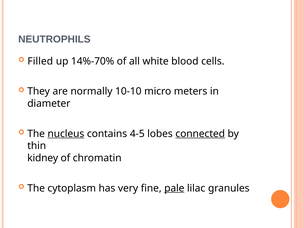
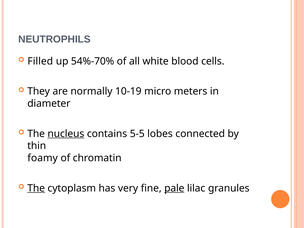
14%-70%: 14%-70% -> 54%-70%
10-10: 10-10 -> 10-19
4-5: 4-5 -> 5-5
connected underline: present -> none
kidney: kidney -> foamy
The at (36, 188) underline: none -> present
